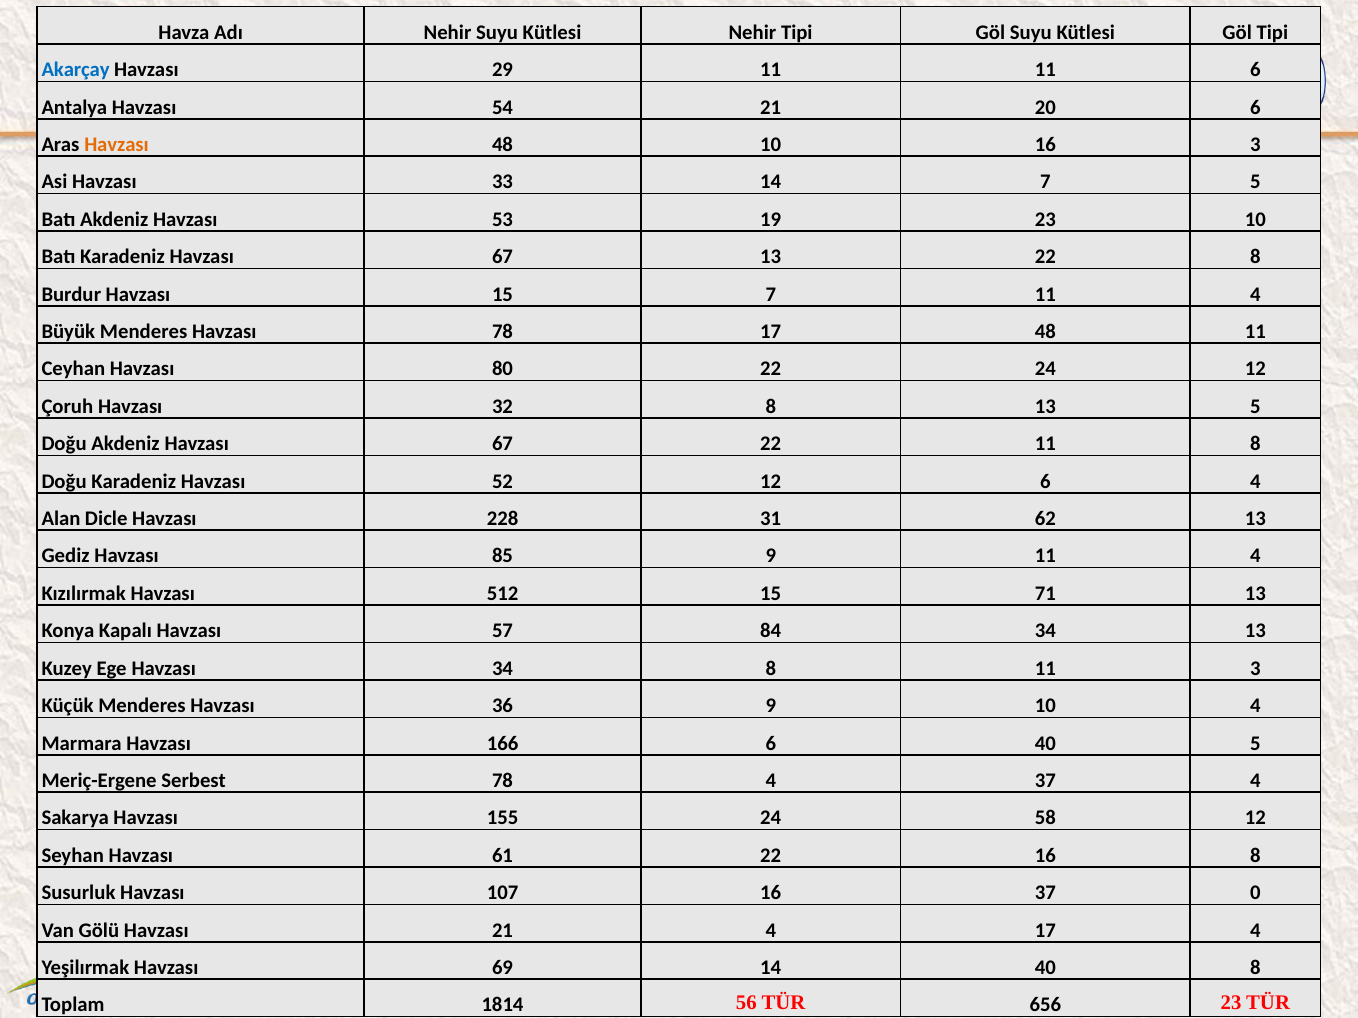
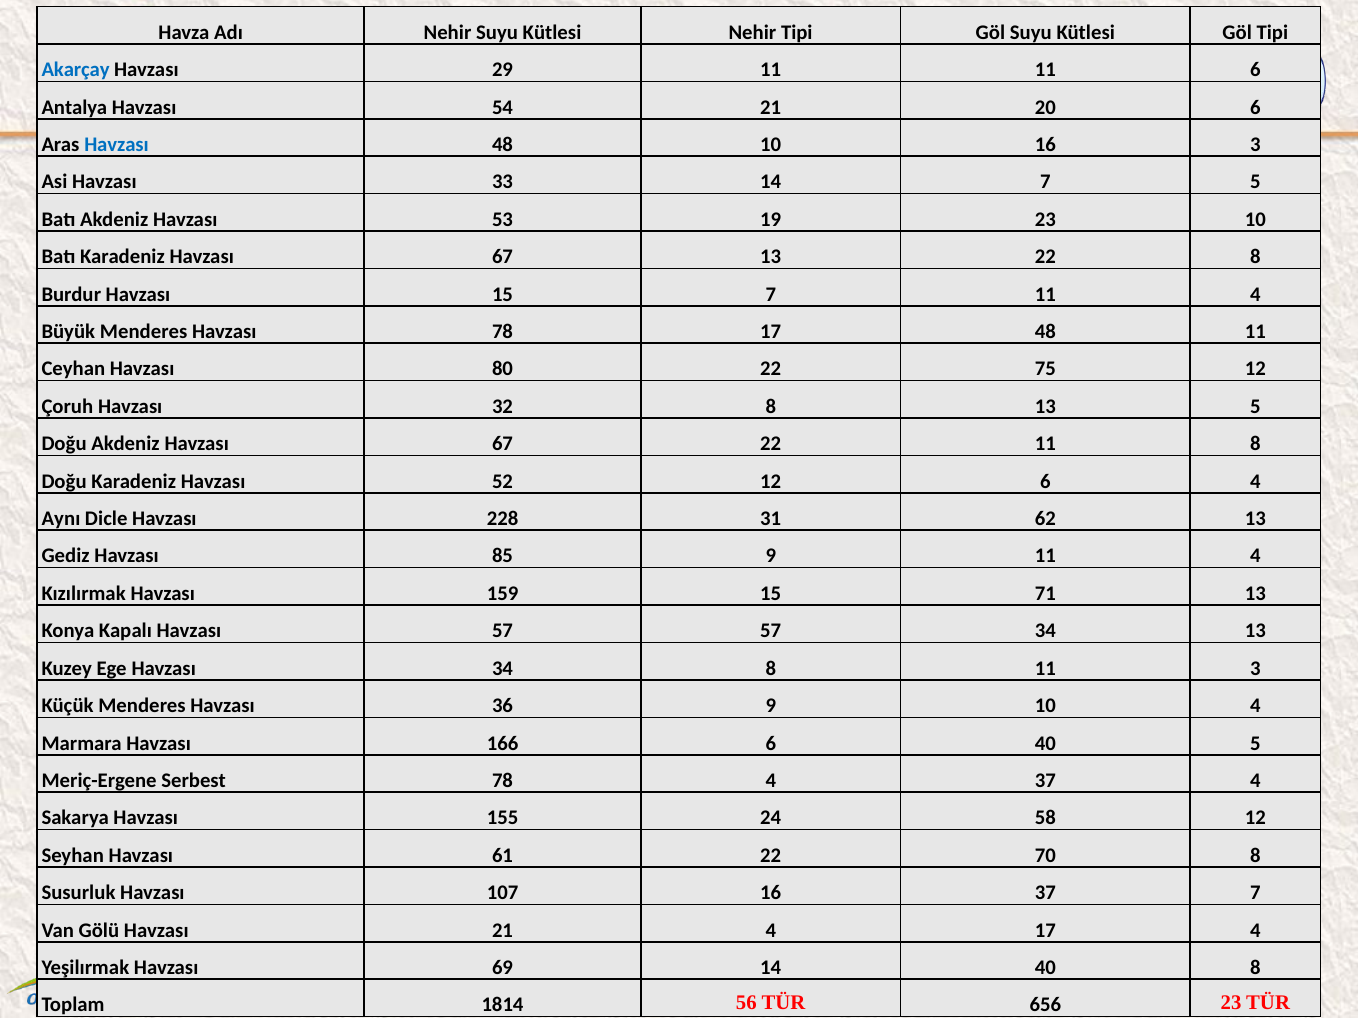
Havzası at (116, 145) colour: orange -> blue
22 24: 24 -> 75
Alan: Alan -> Aynı
512: 512 -> 159
57 84: 84 -> 57
22 16: 16 -> 70
37 0: 0 -> 7
